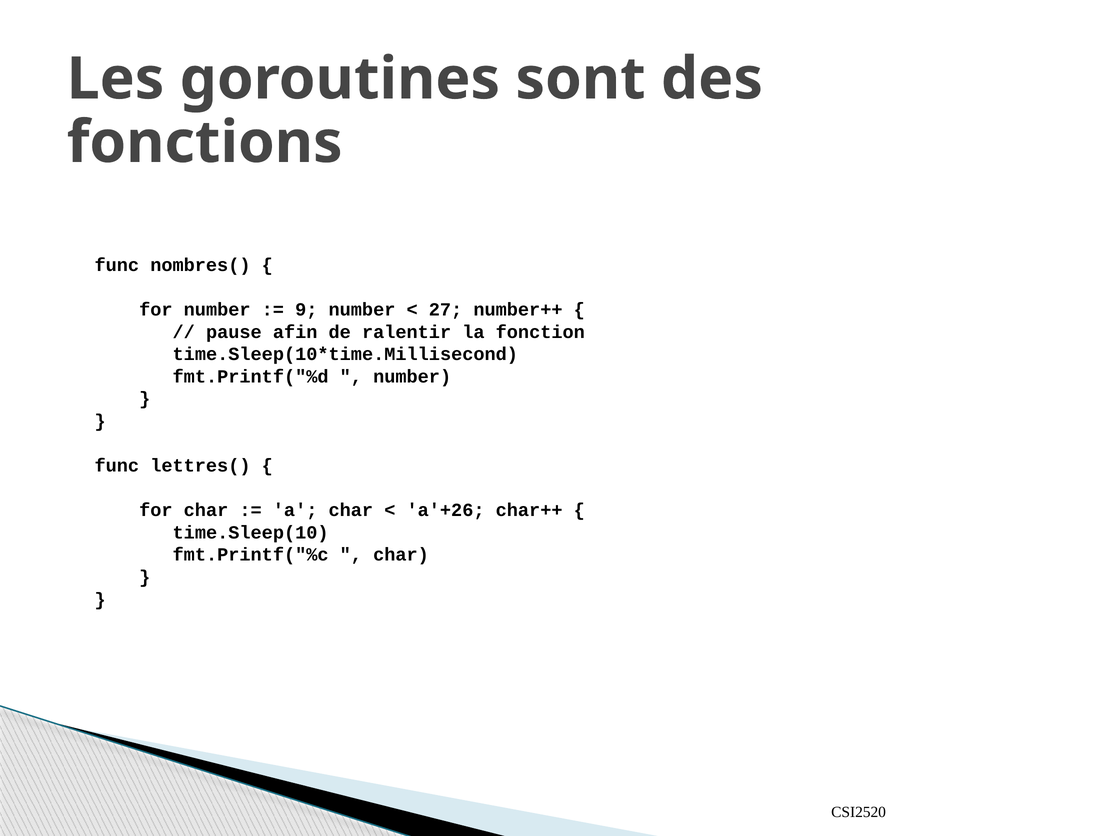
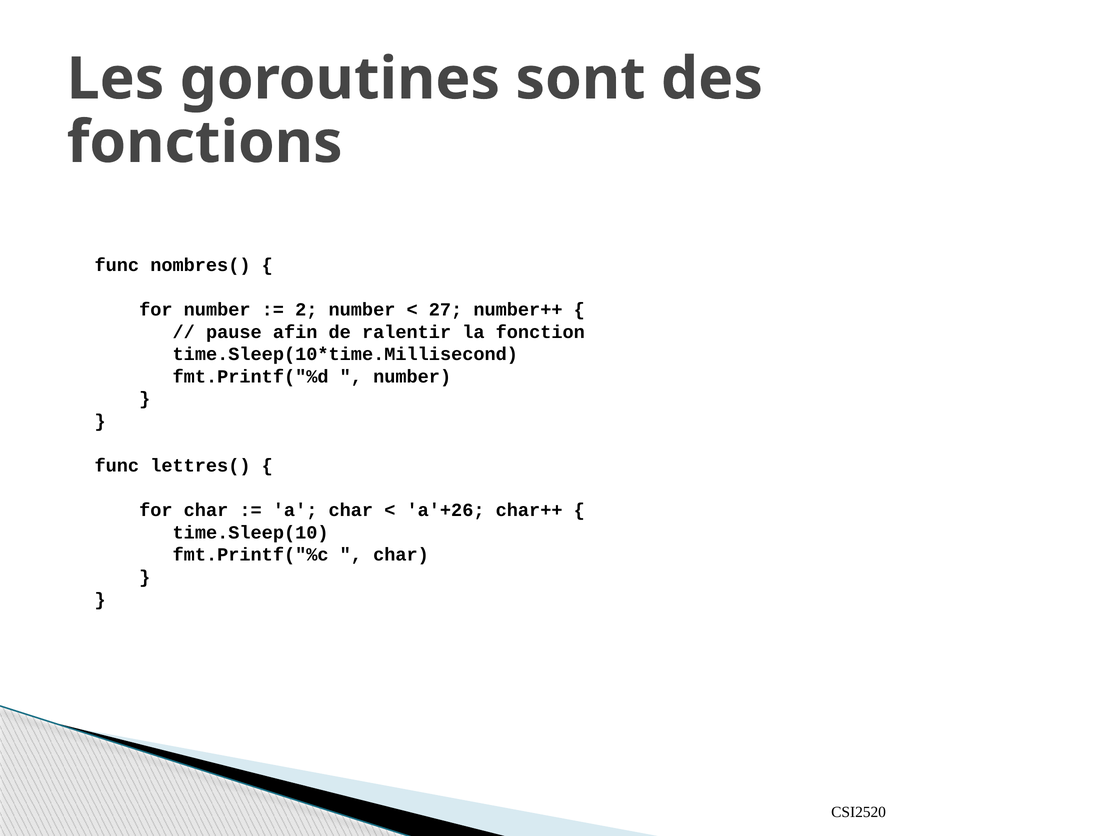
9: 9 -> 2
